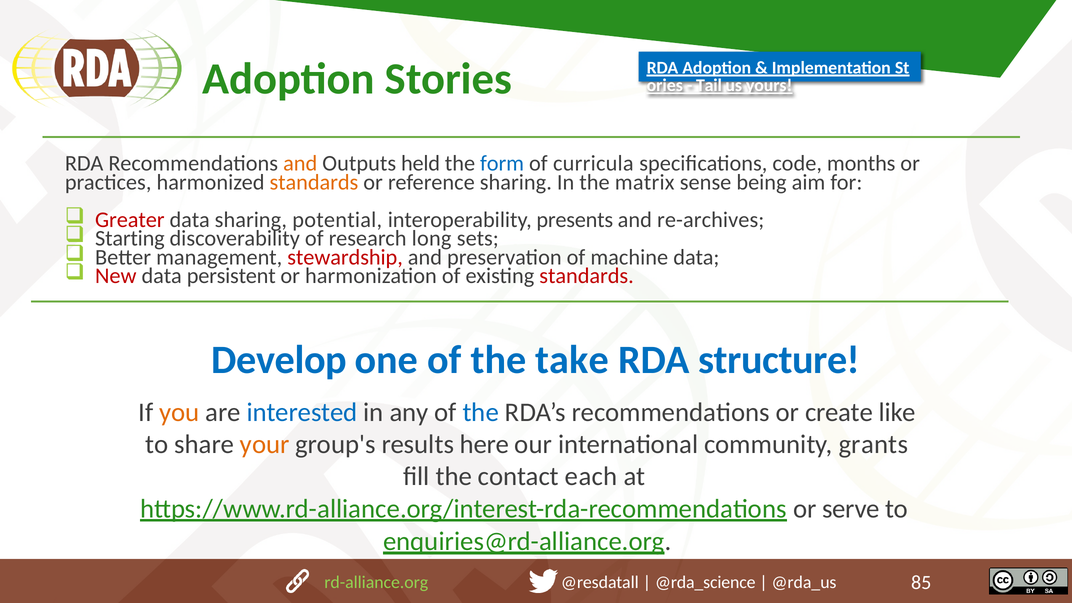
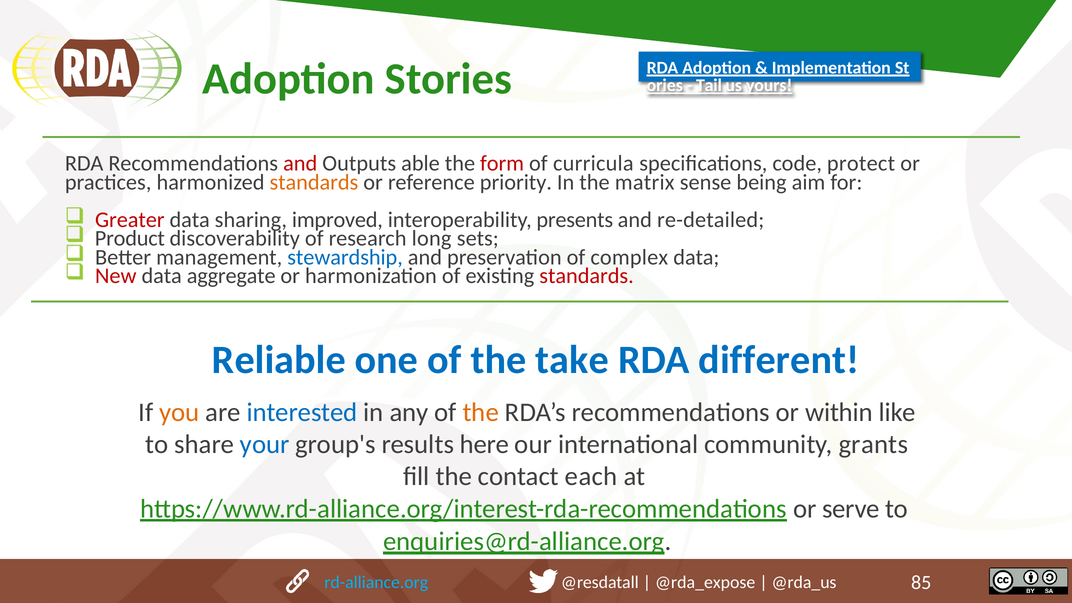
and at (300, 163) colour: orange -> red
held: held -> able
form colour: blue -> red
months: months -> protect
reference sharing: sharing -> priority
potential: potential -> improved
re-archives: re-archives -> re-detailed
Starting: Starting -> Product
stewardship colour: red -> blue
machine: machine -> complex
persistent: persistent -> aggregate
Develop: Develop -> Reliable
structure: structure -> different
the at (481, 412) colour: blue -> orange
create: create -> within
your colour: orange -> blue
rd-alliance.org colour: light green -> light blue
@rda_science: @rda_science -> @rda_expose
